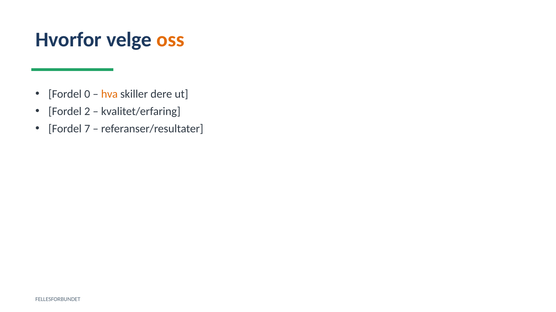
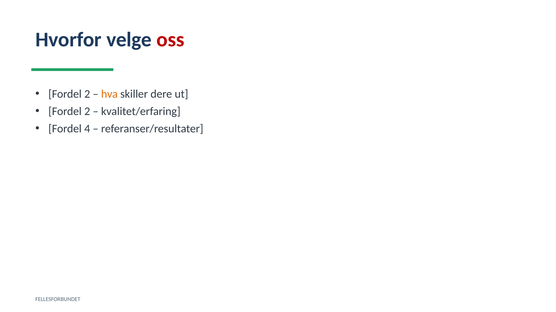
oss colour: orange -> red
0 at (87, 94): 0 -> 2
7: 7 -> 4
